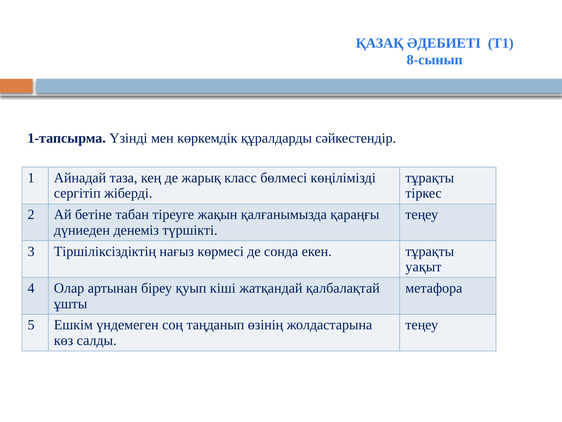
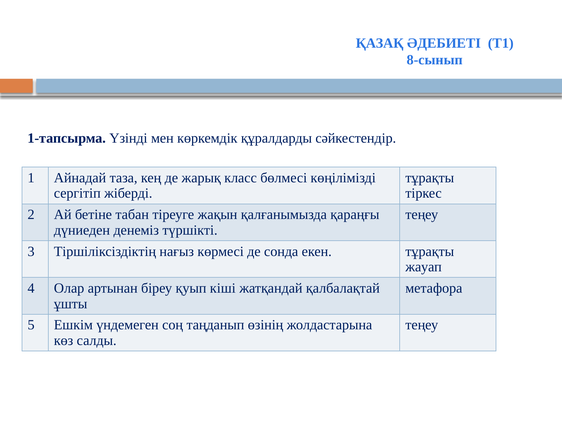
уақыт: уақыт -> жауап
